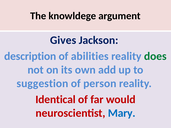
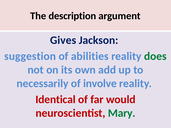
knowldege: knowldege -> description
description: description -> suggestion
suggestion: suggestion -> necessarily
person: person -> involve
Mary colour: blue -> green
